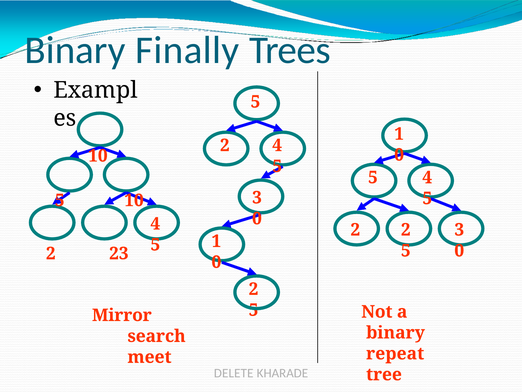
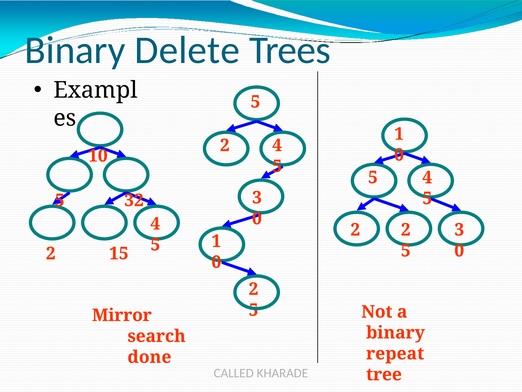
Finally: Finally -> Delete
5 10: 10 -> 32
23: 23 -> 15
meet: meet -> done
DELETE: DELETE -> CALLED
